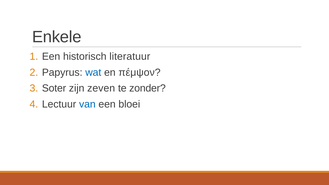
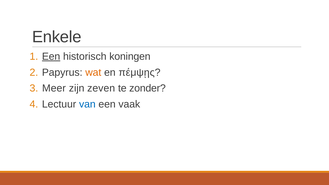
Een at (51, 57) underline: none -> present
literatuur: literatuur -> koningen
wat colour: blue -> orange
πέμψον: πέμψον -> πέμψῃς
Soter: Soter -> Meer
bloei: bloei -> vaak
